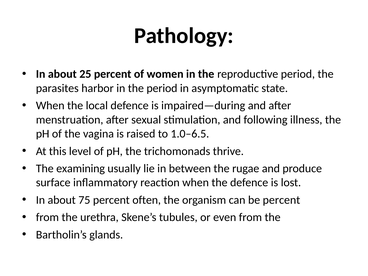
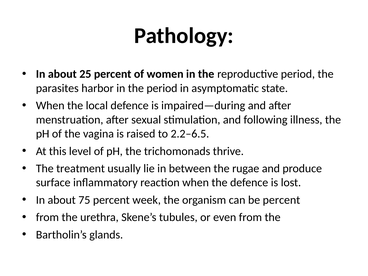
1.0–6.5: 1.0–6.5 -> 2.2–6.5
examining: examining -> treatment
often: often -> week
